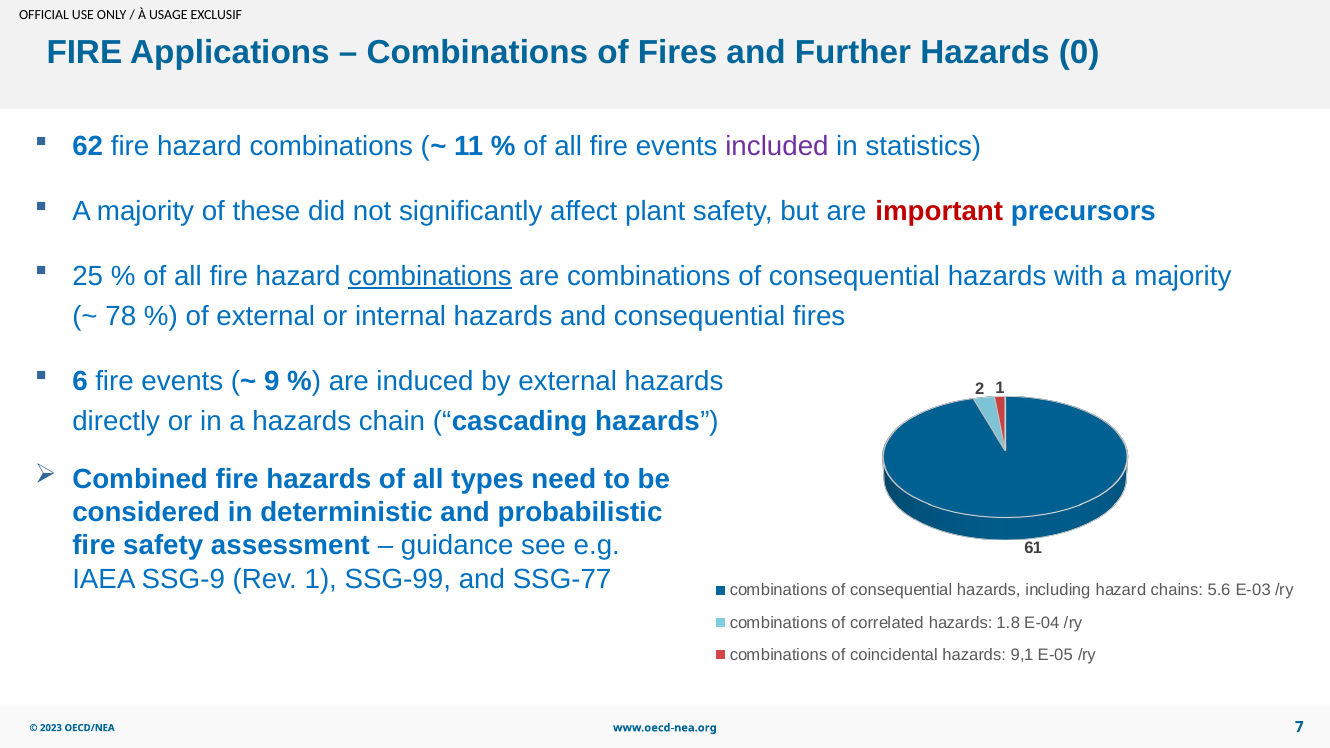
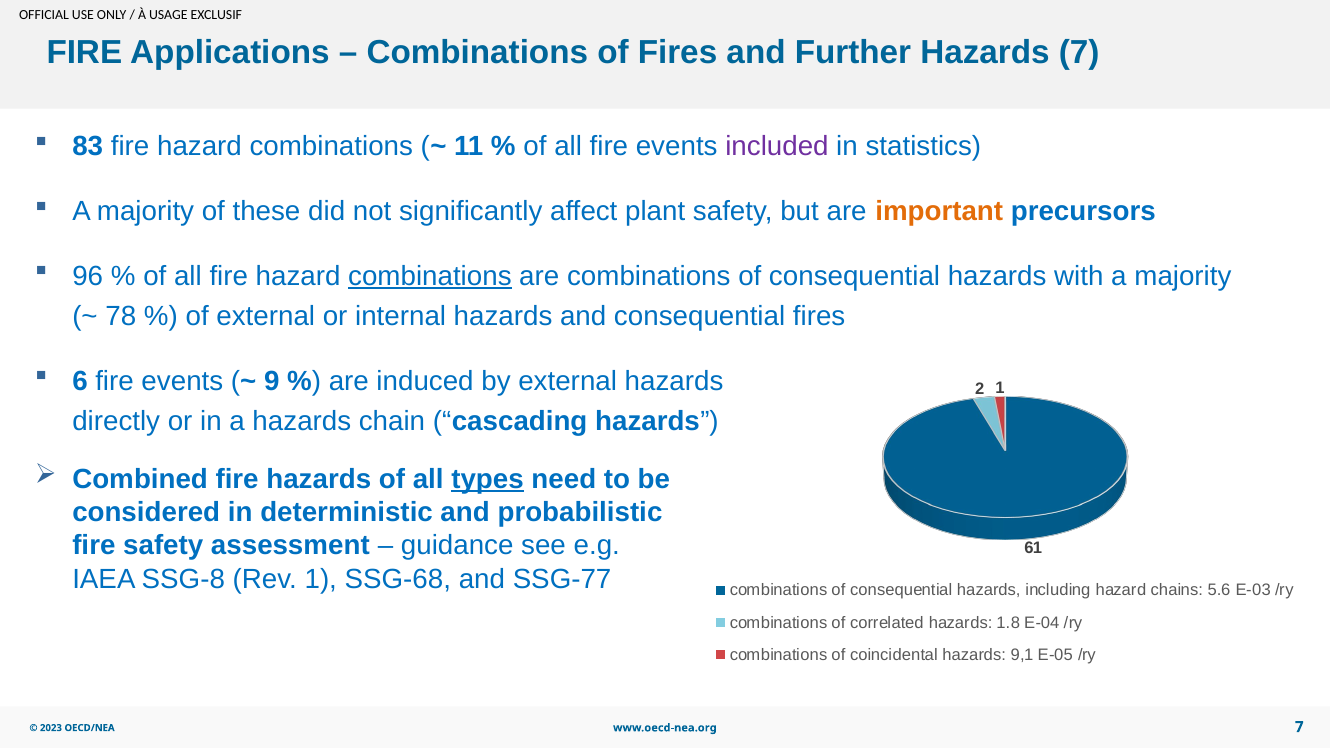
Hazards 0: 0 -> 7
62: 62 -> 83
important colour: red -> orange
25: 25 -> 96
types underline: none -> present
SSG-9: SSG-9 -> SSG-8
SSG-99: SSG-99 -> SSG-68
